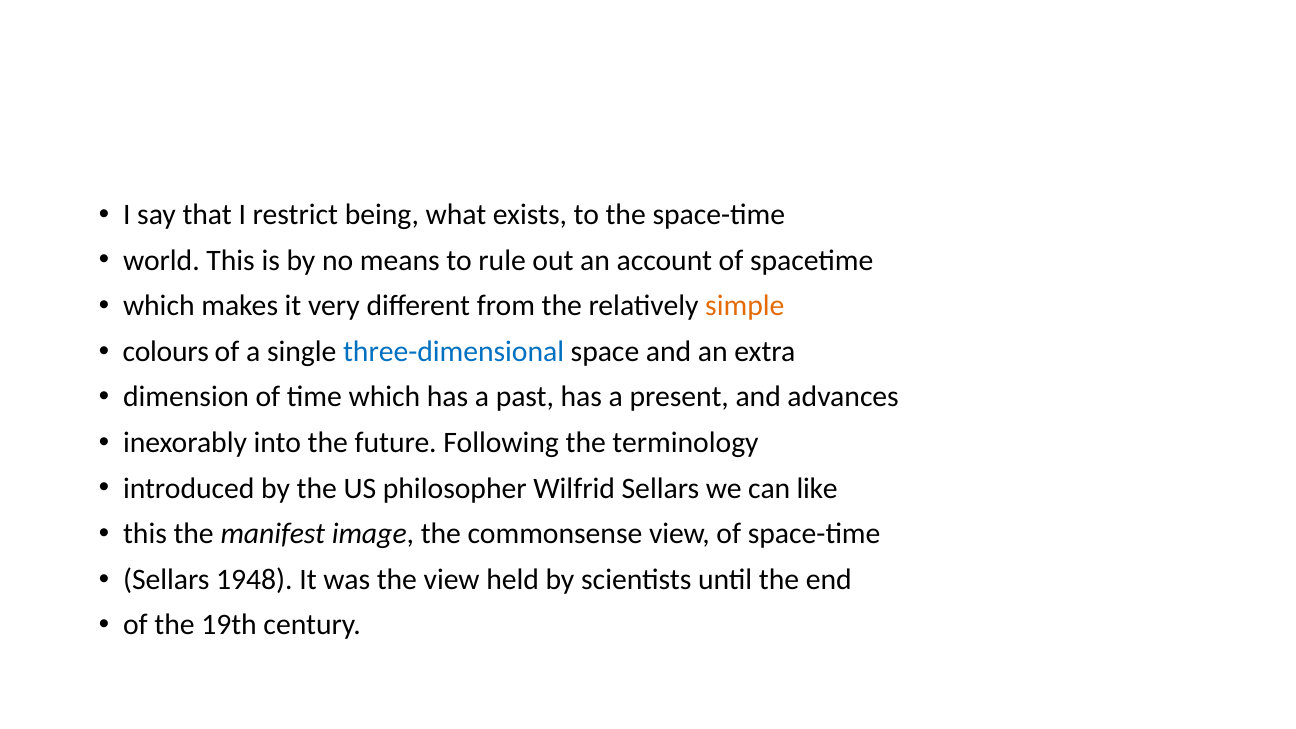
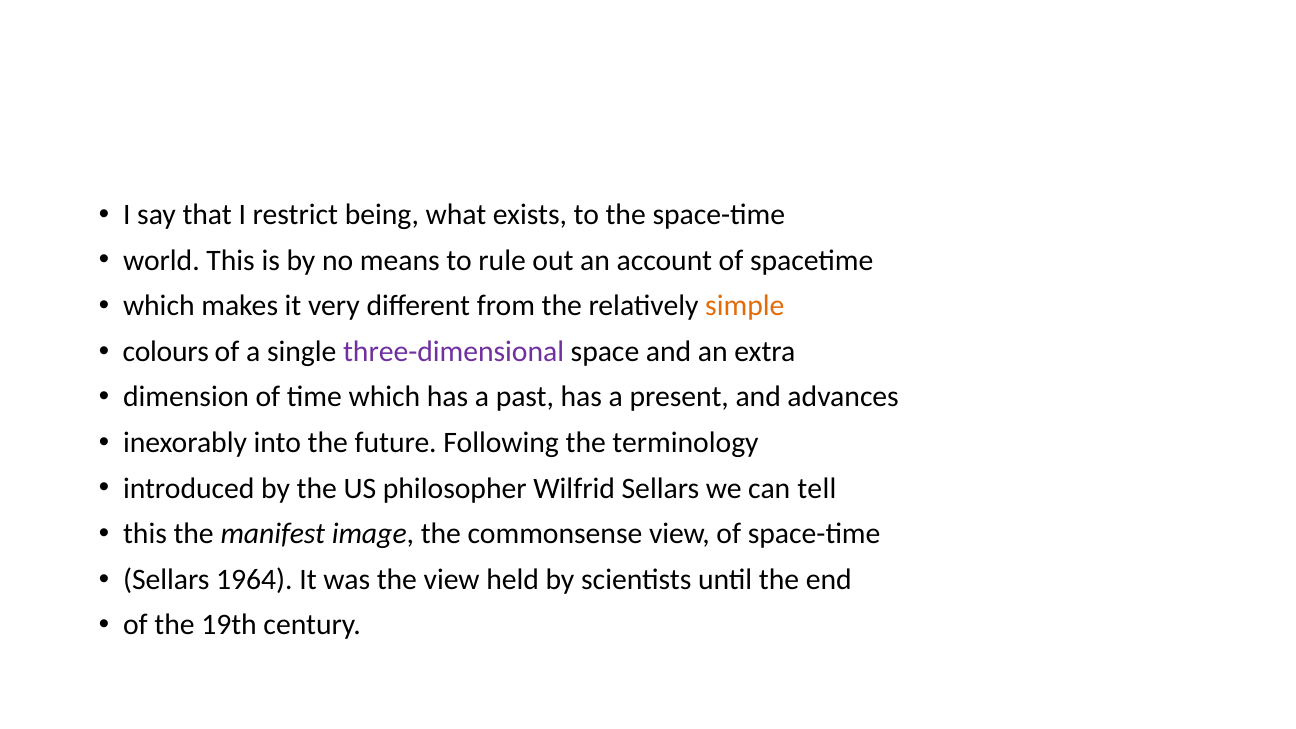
three-dimensional colour: blue -> purple
like: like -> tell
1948: 1948 -> 1964
